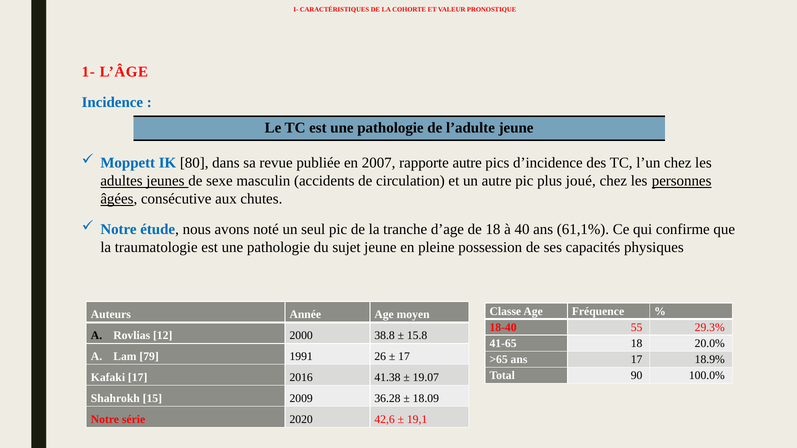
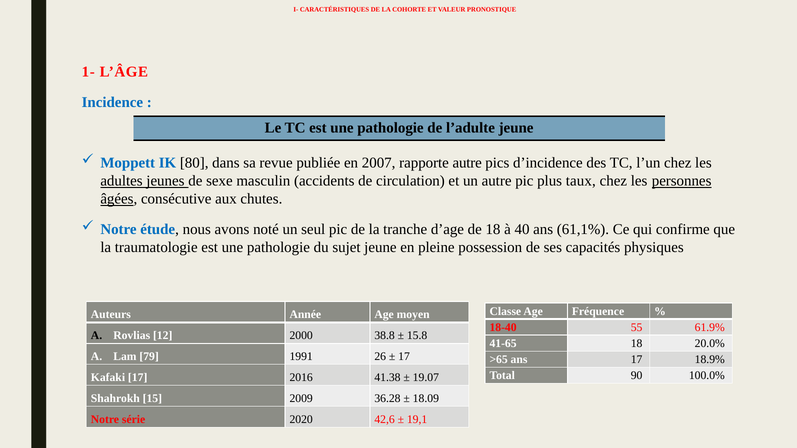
joué: joué -> taux
29.3%: 29.3% -> 61.9%
